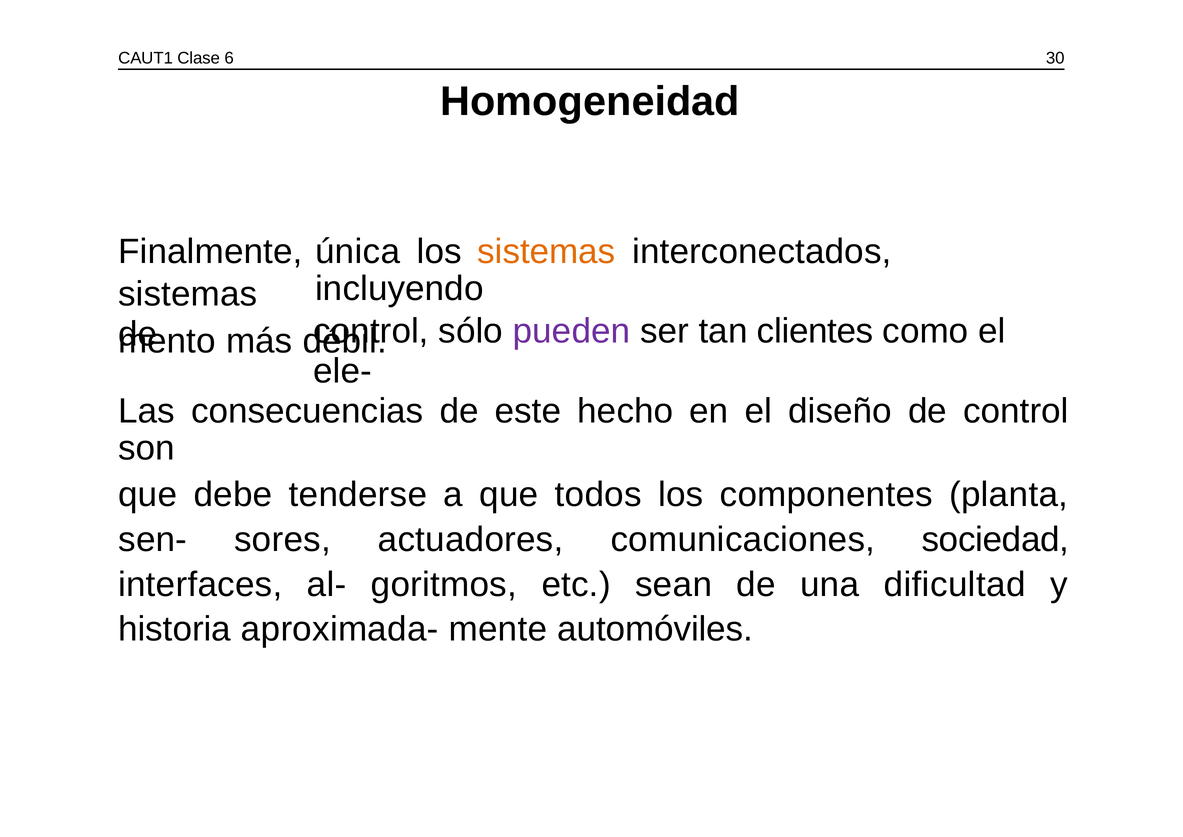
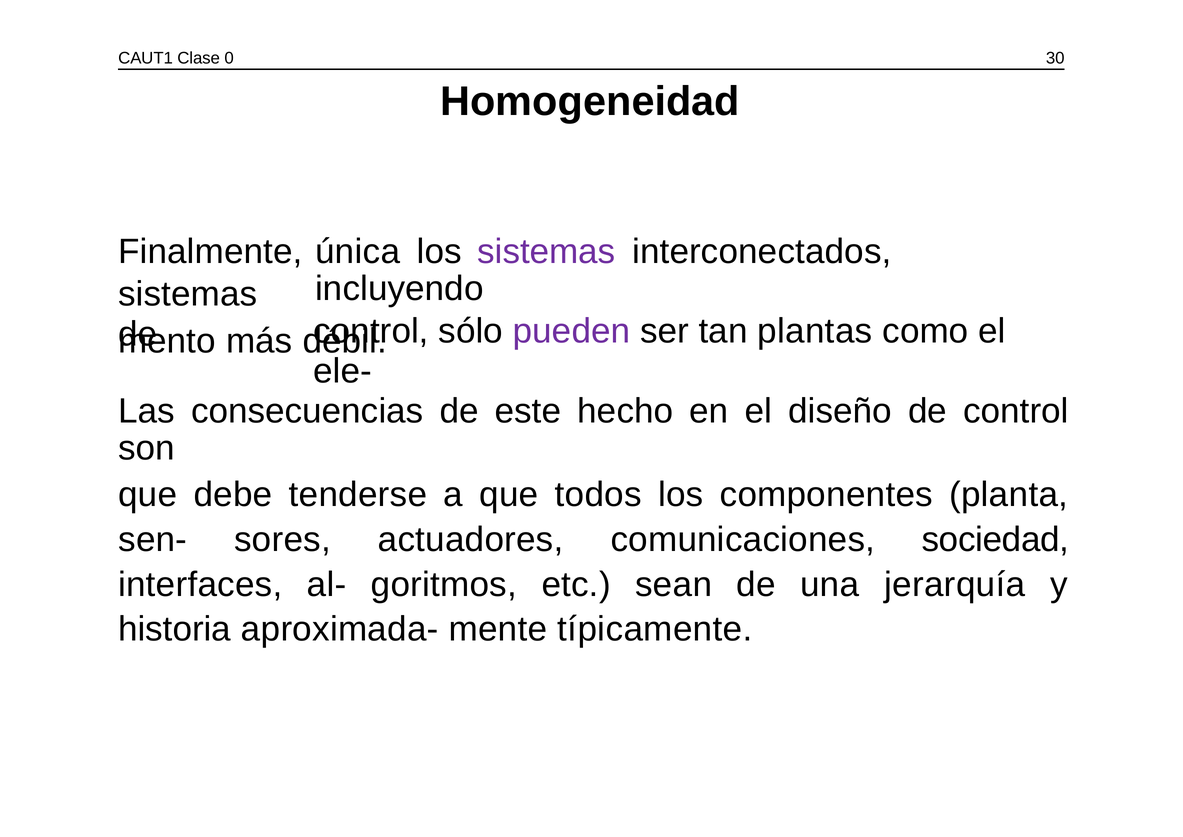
6: 6 -> 0
sistemas at (546, 252) colour: orange -> purple
clientes: clientes -> plantas
dificultad: dificultad -> jerarquía
automóviles: automóviles -> típicamente
